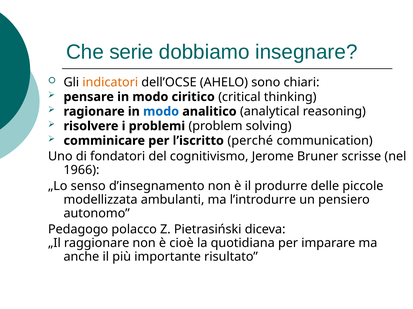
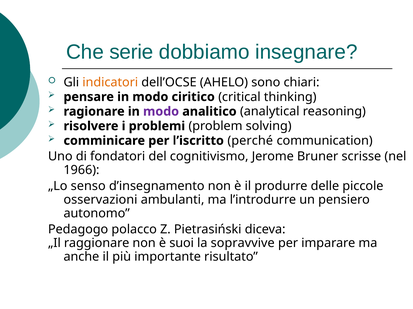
modo at (161, 112) colour: blue -> purple
modellizzata: modellizzata -> osservazioni
cioè: cioè -> suoi
quotidiana: quotidiana -> sopravvive
